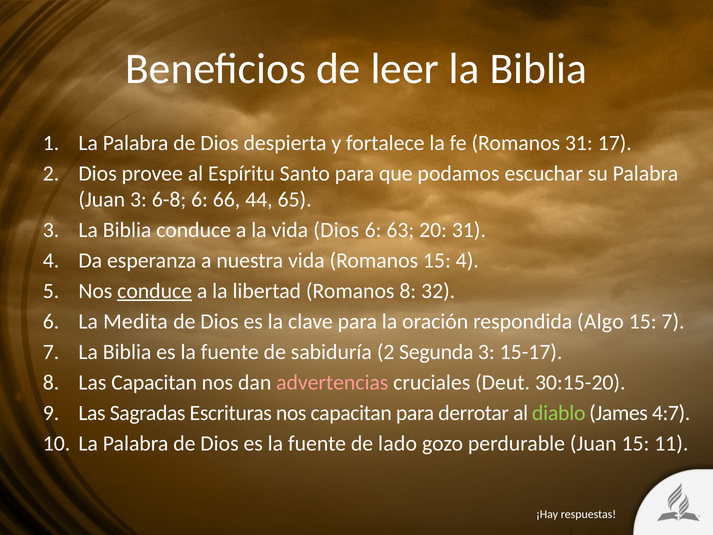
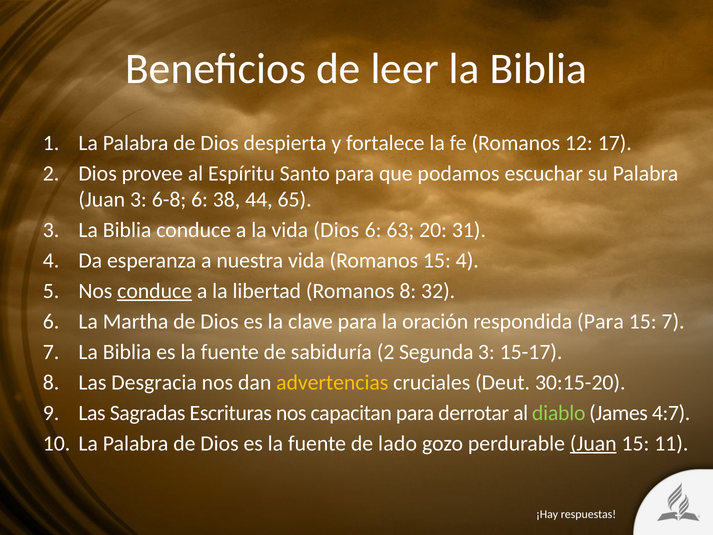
Romanos 31: 31 -> 12
66: 66 -> 38
Medita: Medita -> Martha
respondida Algo: Algo -> Para
Las Capacitan: Capacitan -> Desgracia
advertencias colour: pink -> yellow
Juan at (593, 443) underline: none -> present
